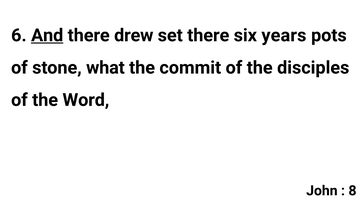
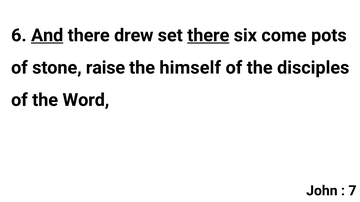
there at (208, 35) underline: none -> present
years: years -> come
what: what -> raise
commit: commit -> himself
8: 8 -> 7
